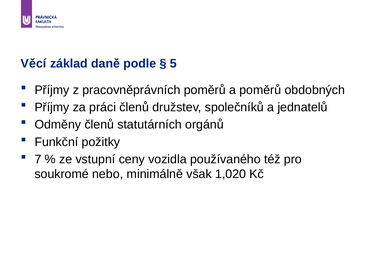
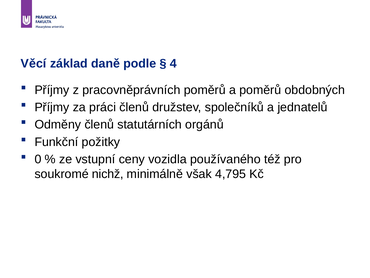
5: 5 -> 4
7: 7 -> 0
nebo: nebo -> nichž
1,020: 1,020 -> 4,795
